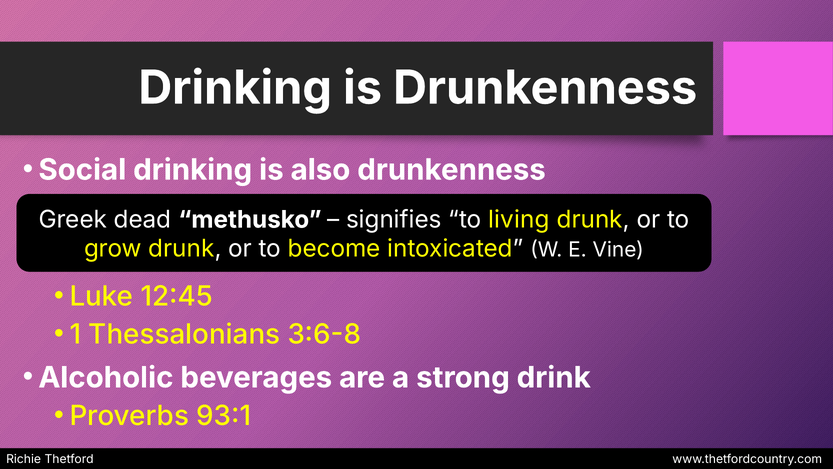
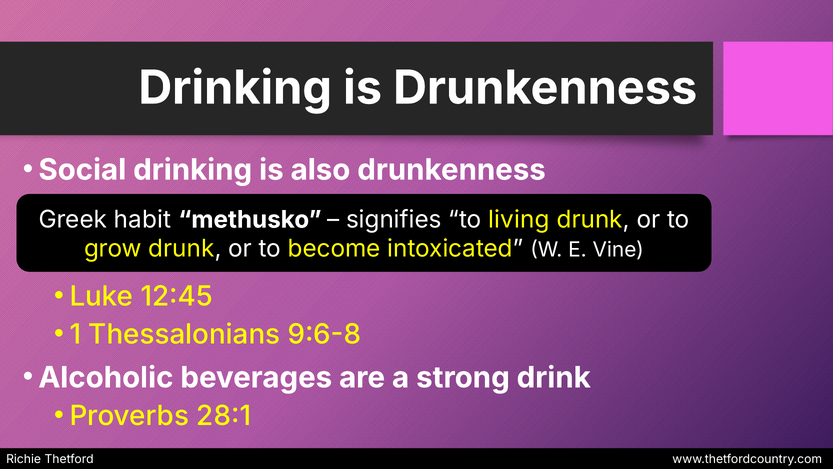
dead: dead -> habit
3:6-8: 3:6-8 -> 9:6-8
93:1: 93:1 -> 28:1
